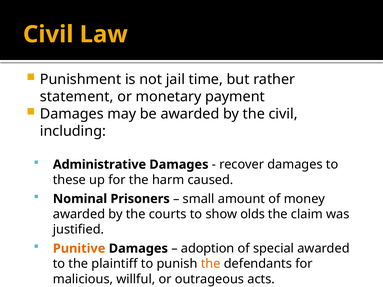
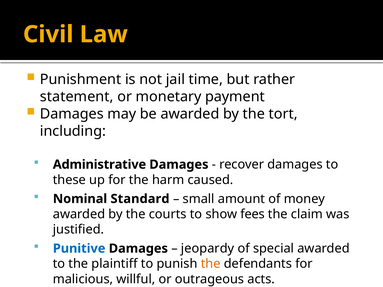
the civil: civil -> tort
Prisoners: Prisoners -> Standard
olds: olds -> fees
Punitive colour: orange -> blue
adoption: adoption -> jeopardy
